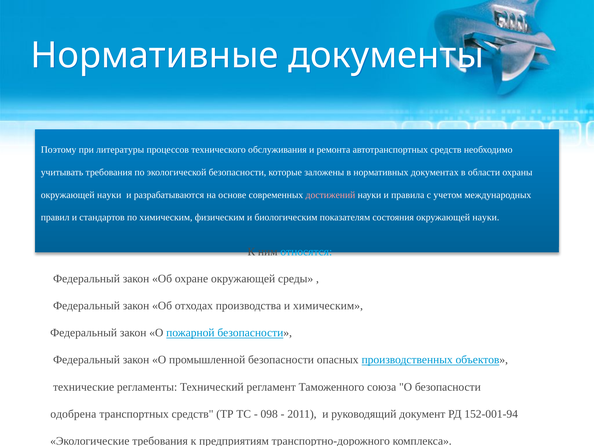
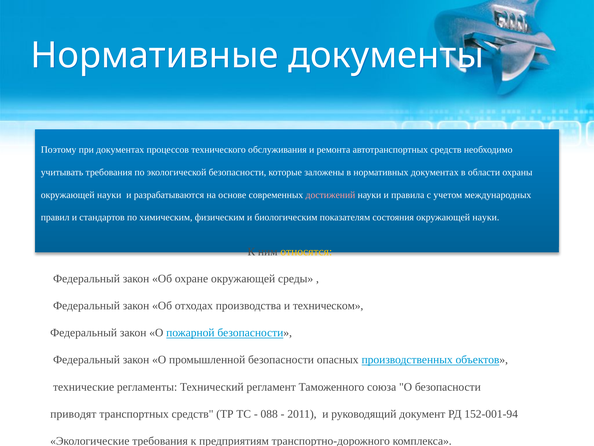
при литературы: литературы -> документах
относятся colour: light blue -> yellow
и химическим: химическим -> техническом
одобрена: одобрена -> приводят
098: 098 -> 088
